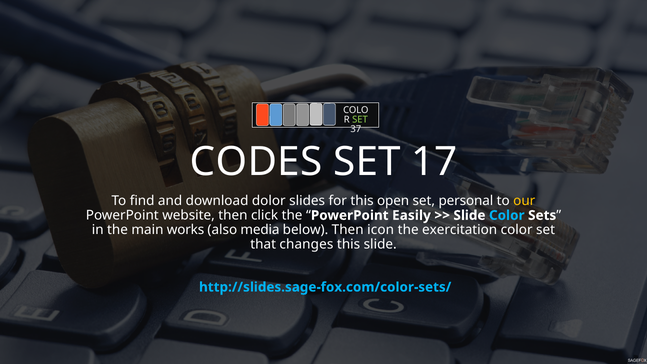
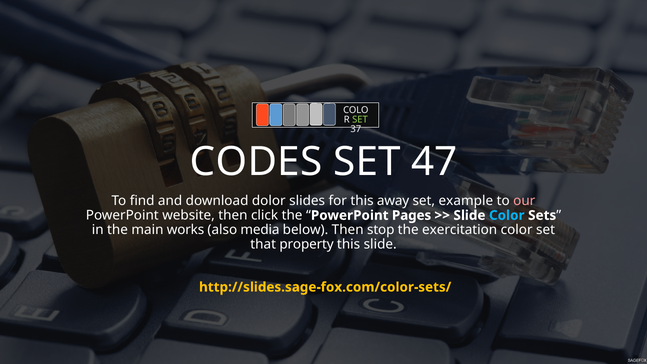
17: 17 -> 47
open: open -> away
personal: personal -> example
our colour: yellow -> pink
Easily: Easily -> Pages
icon: icon -> stop
changes: changes -> property
http://slides.sage-fox.com/color-sets/ colour: light blue -> yellow
